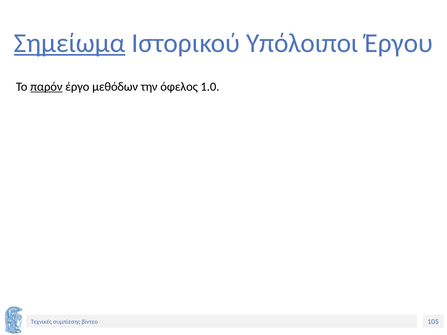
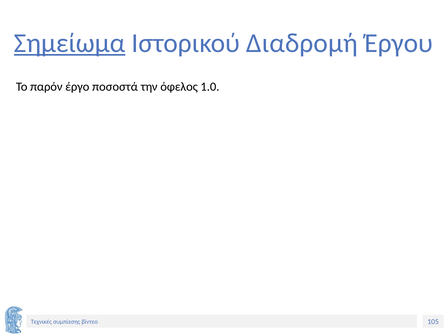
Υπόλοιποι: Υπόλοιποι -> Διαδρομή
παρόν underline: present -> none
μεθόδων: μεθόδων -> ποσοστά
